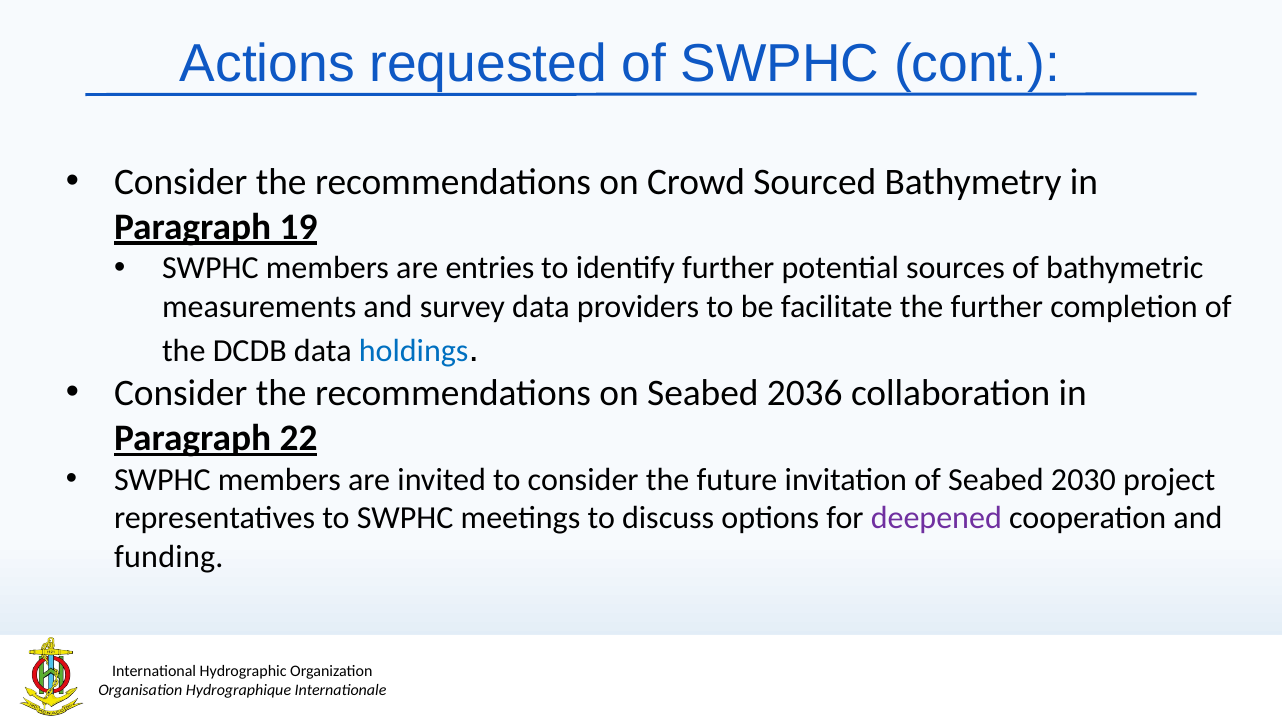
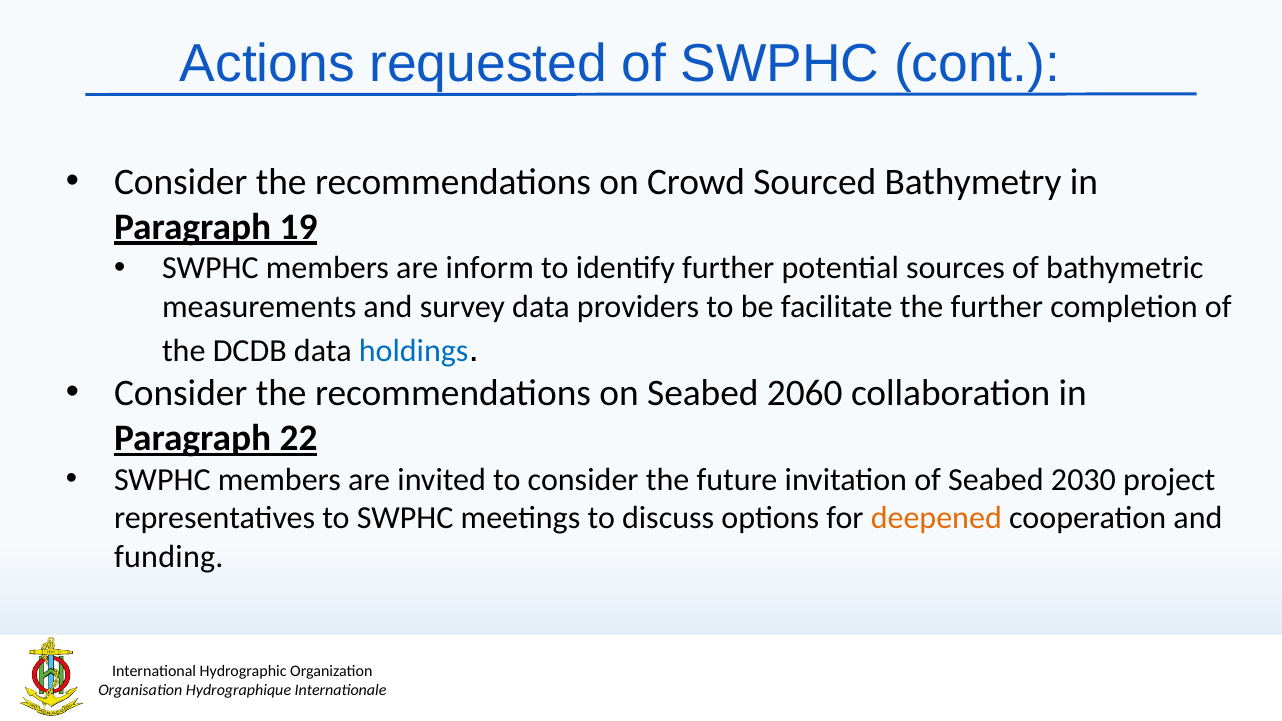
entries: entries -> inform
2036: 2036 -> 2060
deepened colour: purple -> orange
